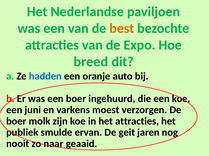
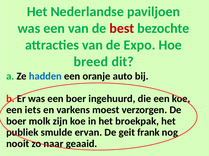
best colour: orange -> red
juni: juni -> iets
het attracties: attracties -> broekpak
jaren: jaren -> frank
